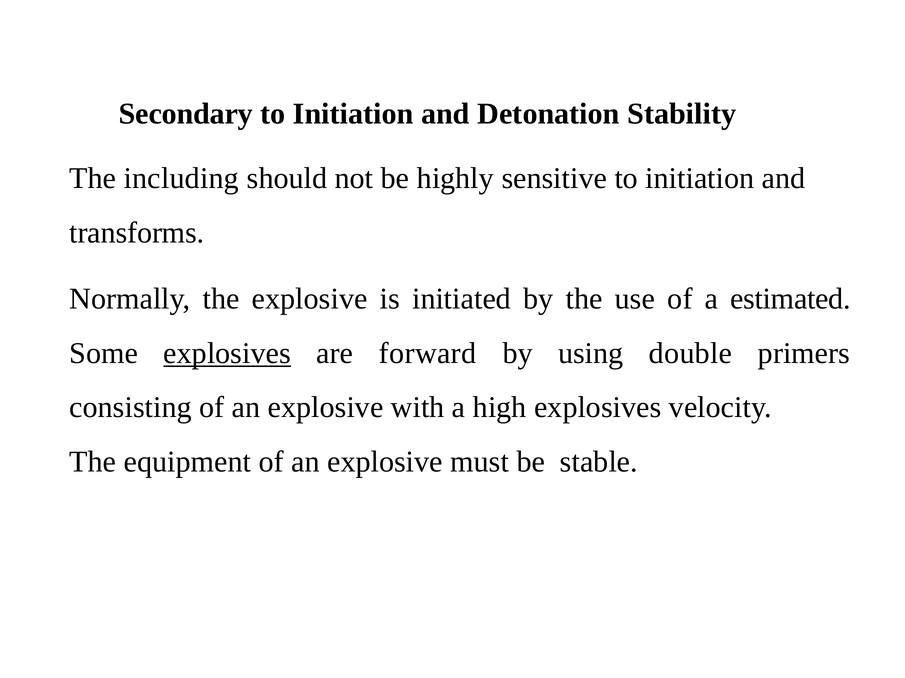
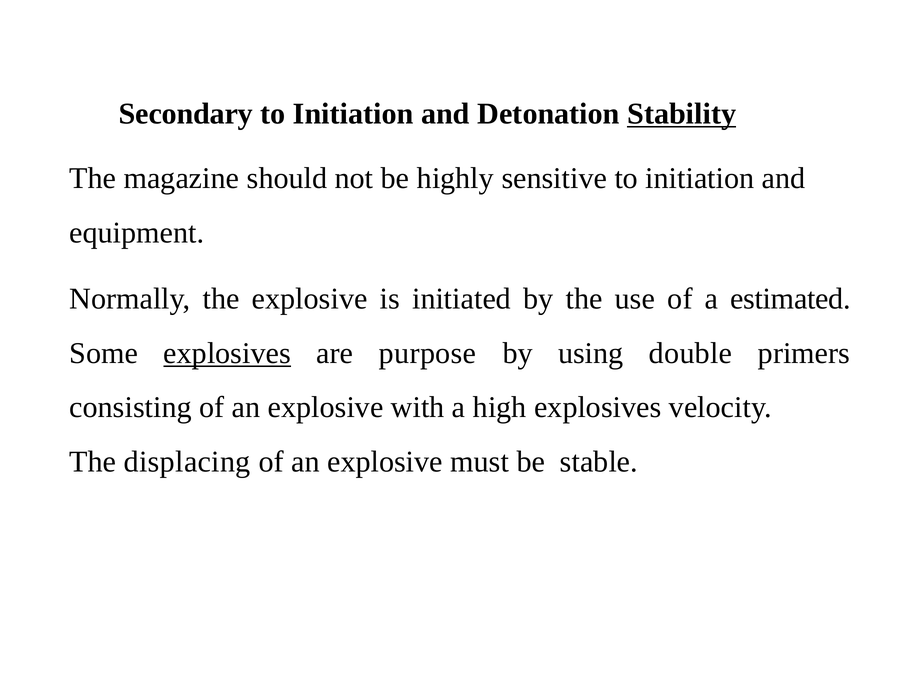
Stability underline: none -> present
including: including -> magazine
transforms: transforms -> equipment
forward: forward -> purpose
equipment: equipment -> displacing
